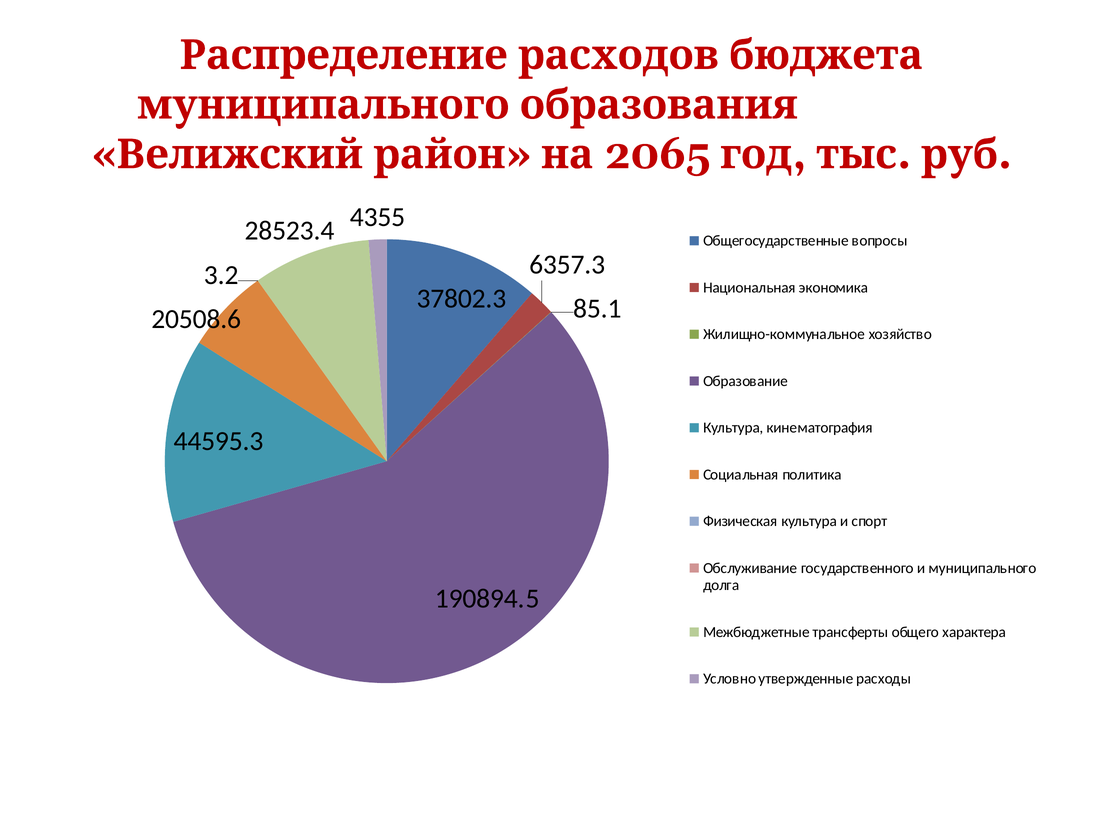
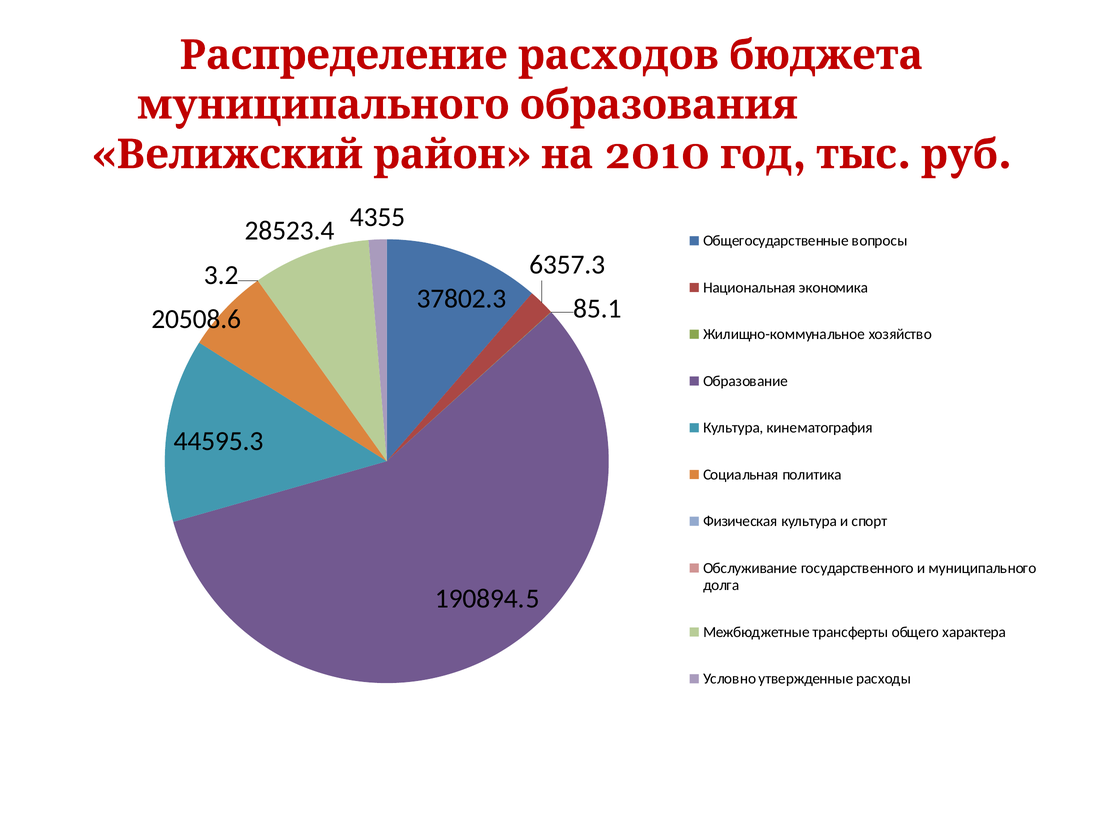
2065: 2065 -> 2010
